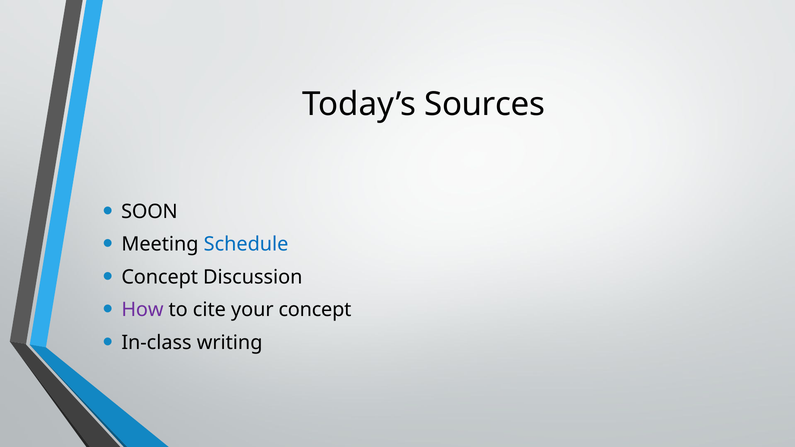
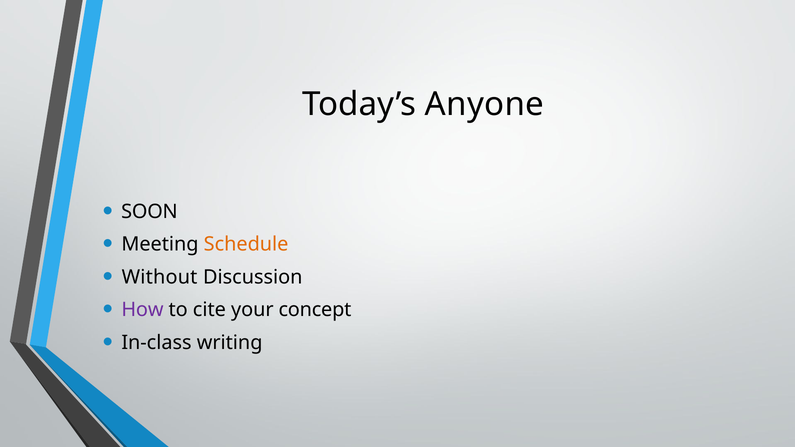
Sources: Sources -> Anyone
Schedule colour: blue -> orange
Concept at (160, 277): Concept -> Without
